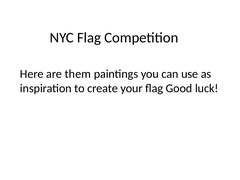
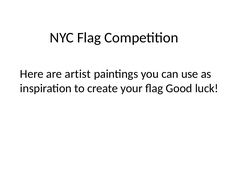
them: them -> artist
